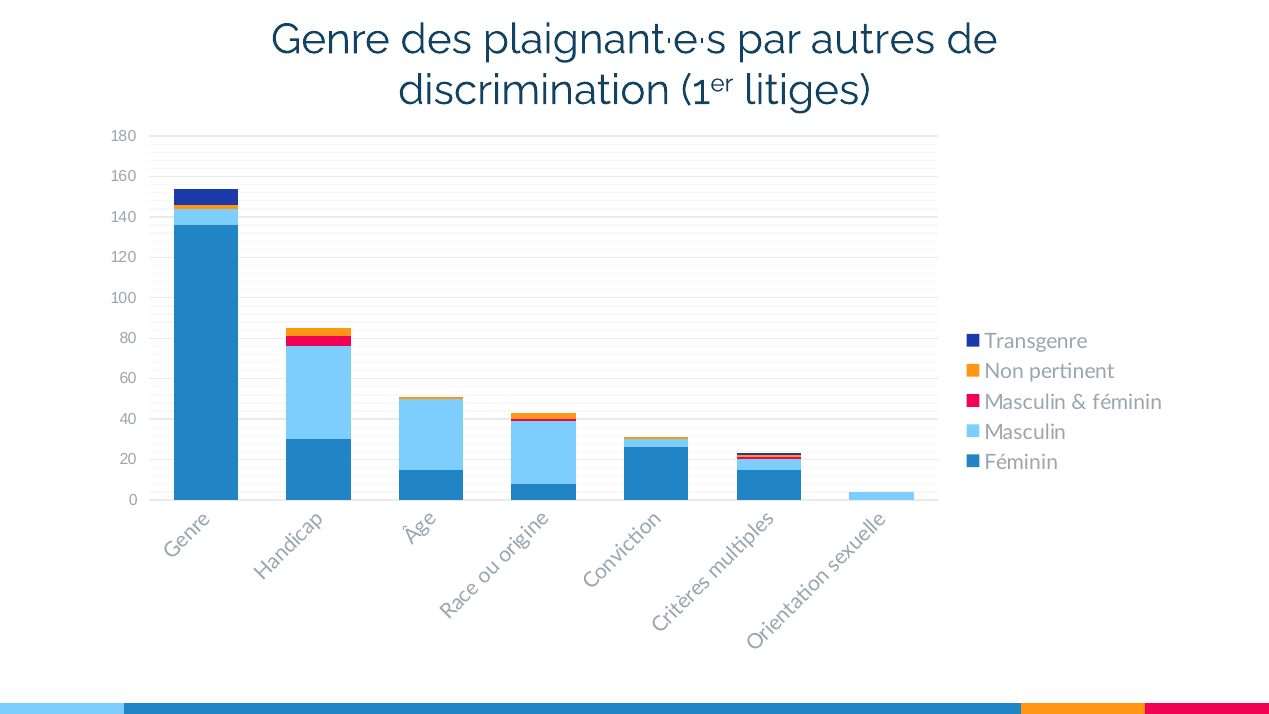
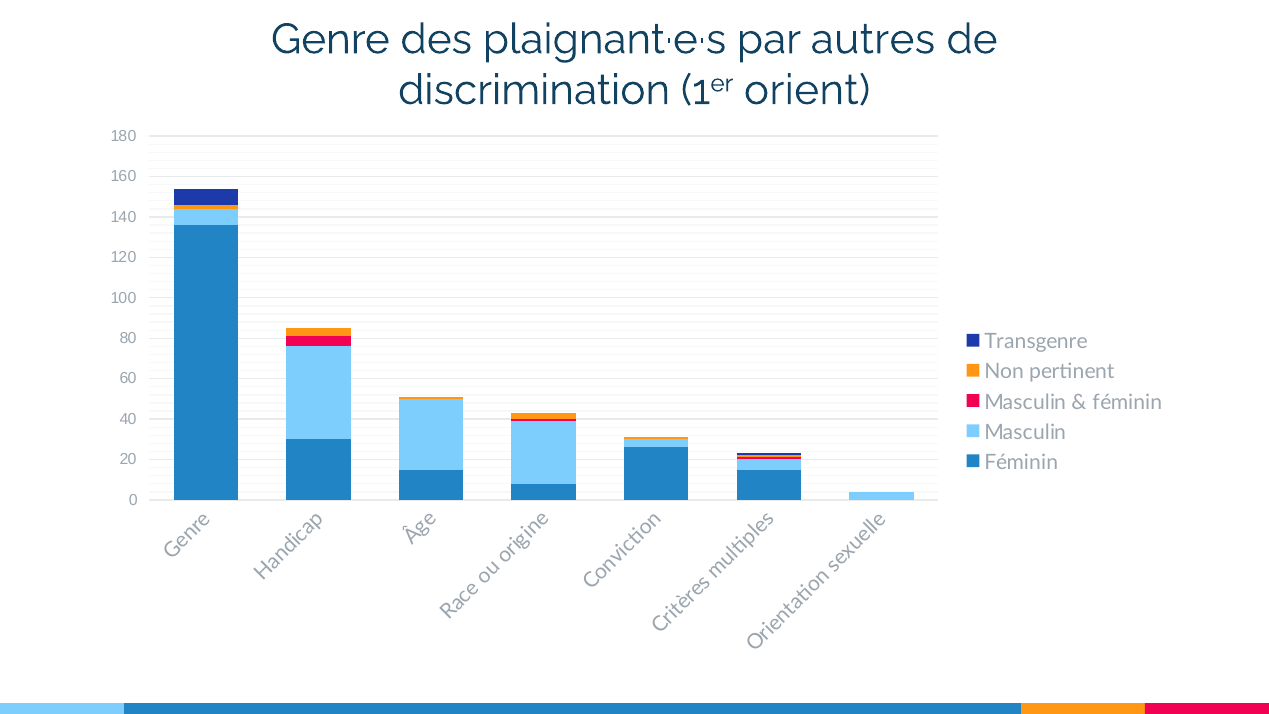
litiges: litiges -> orient
